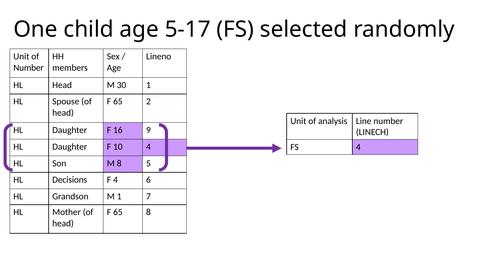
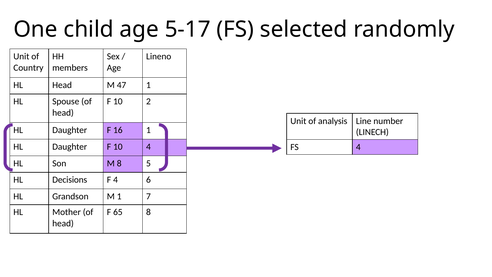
Number at (29, 68): Number -> Country
30: 30 -> 47
65 at (118, 102): 65 -> 10
16 9: 9 -> 1
